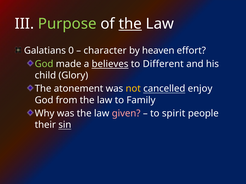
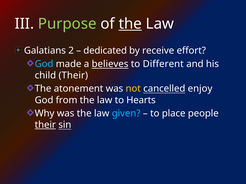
0: 0 -> 2
character: character -> dedicated
heaven: heaven -> receive
God at (44, 64) colour: light green -> light blue
child Glory: Glory -> Their
Family: Family -> Hearts
given colour: pink -> light blue
spirit: spirit -> place
their at (45, 125) underline: none -> present
